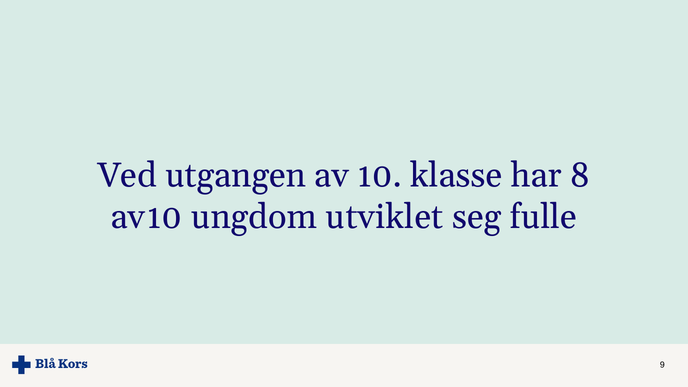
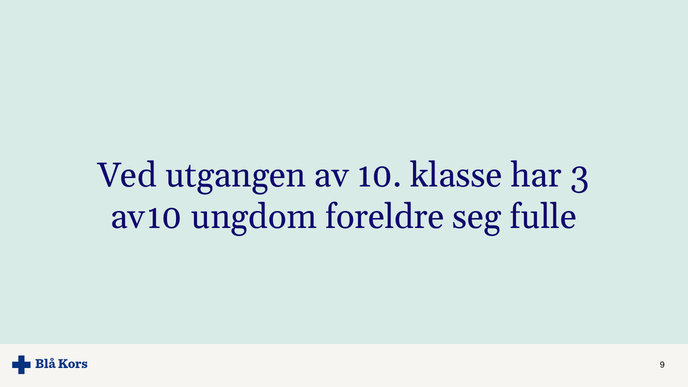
8: 8 -> 3
utviklet: utviklet -> foreldre
